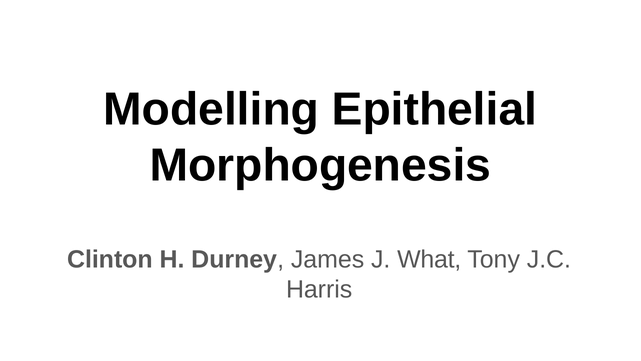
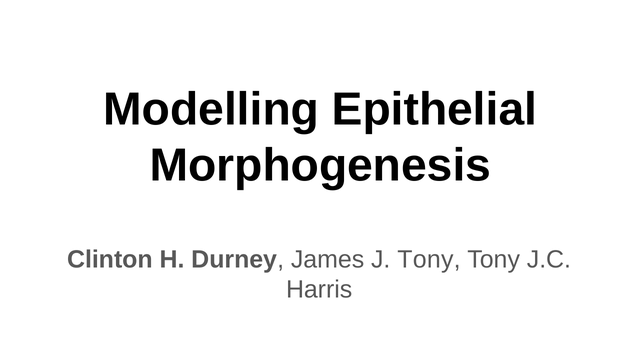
J What: What -> Tony
